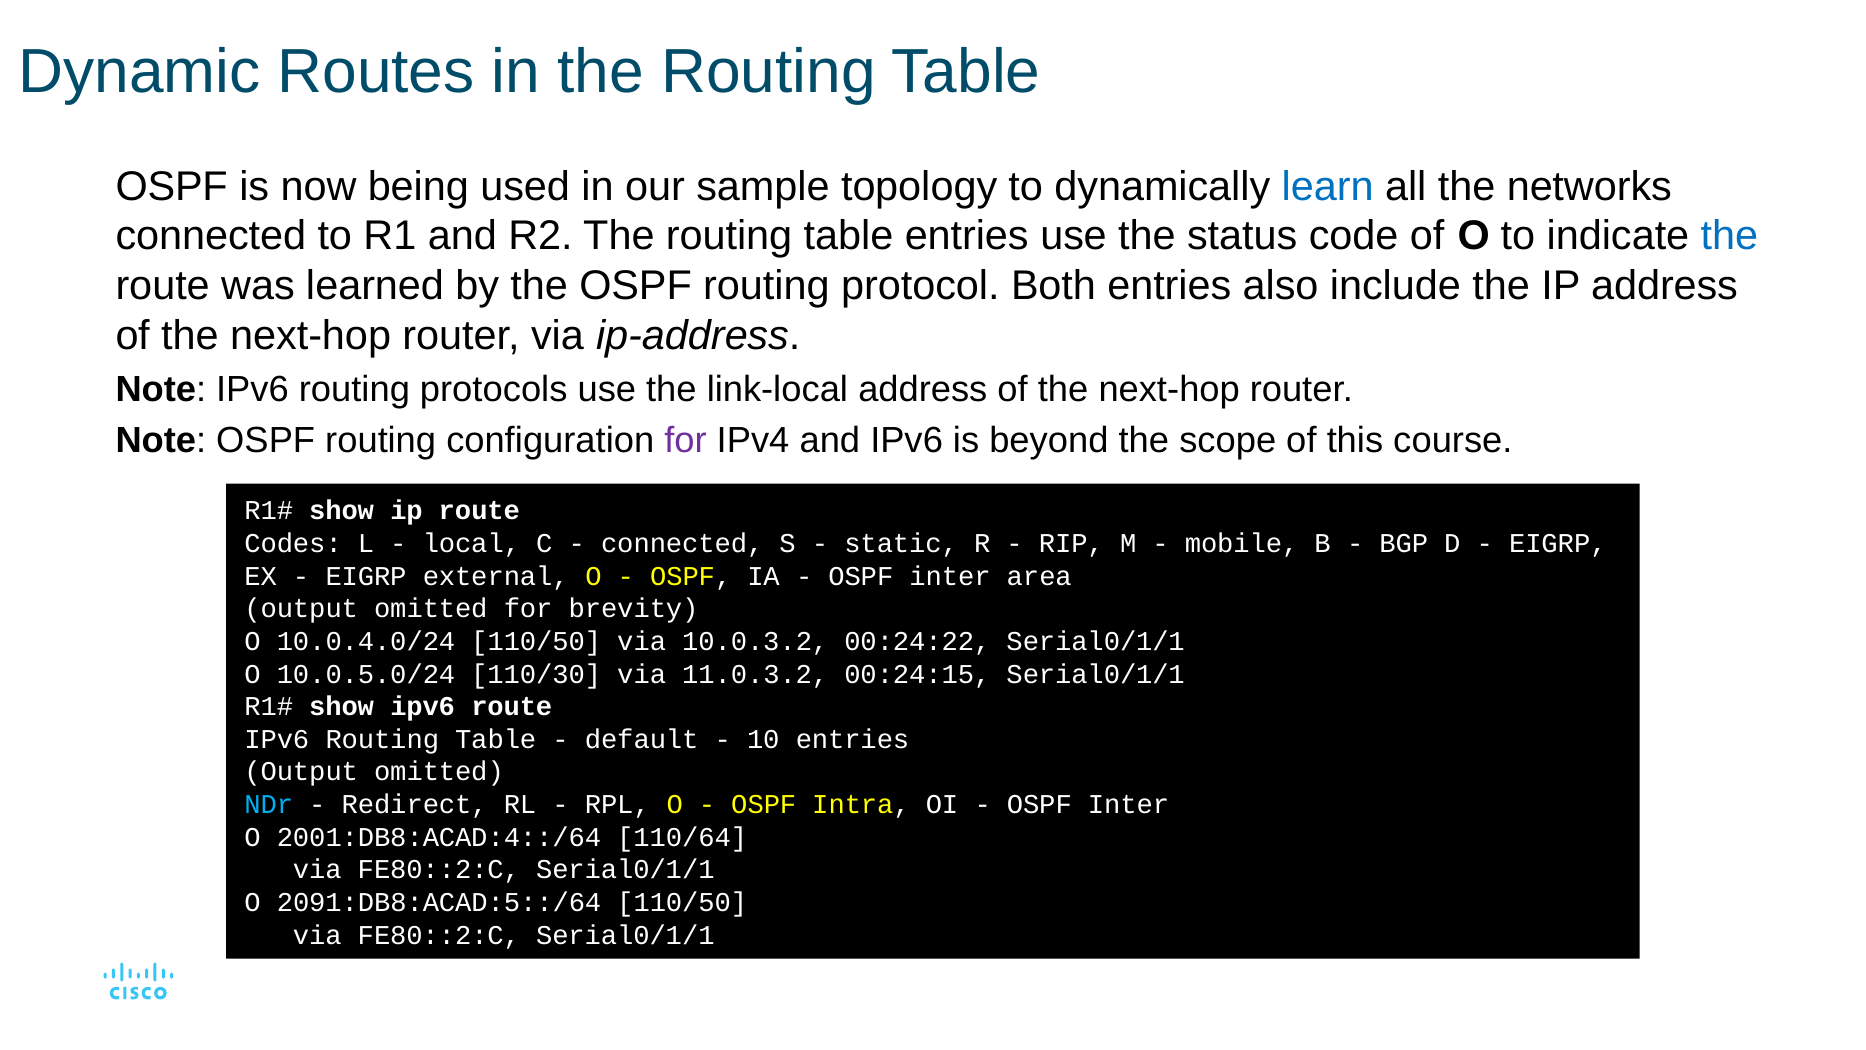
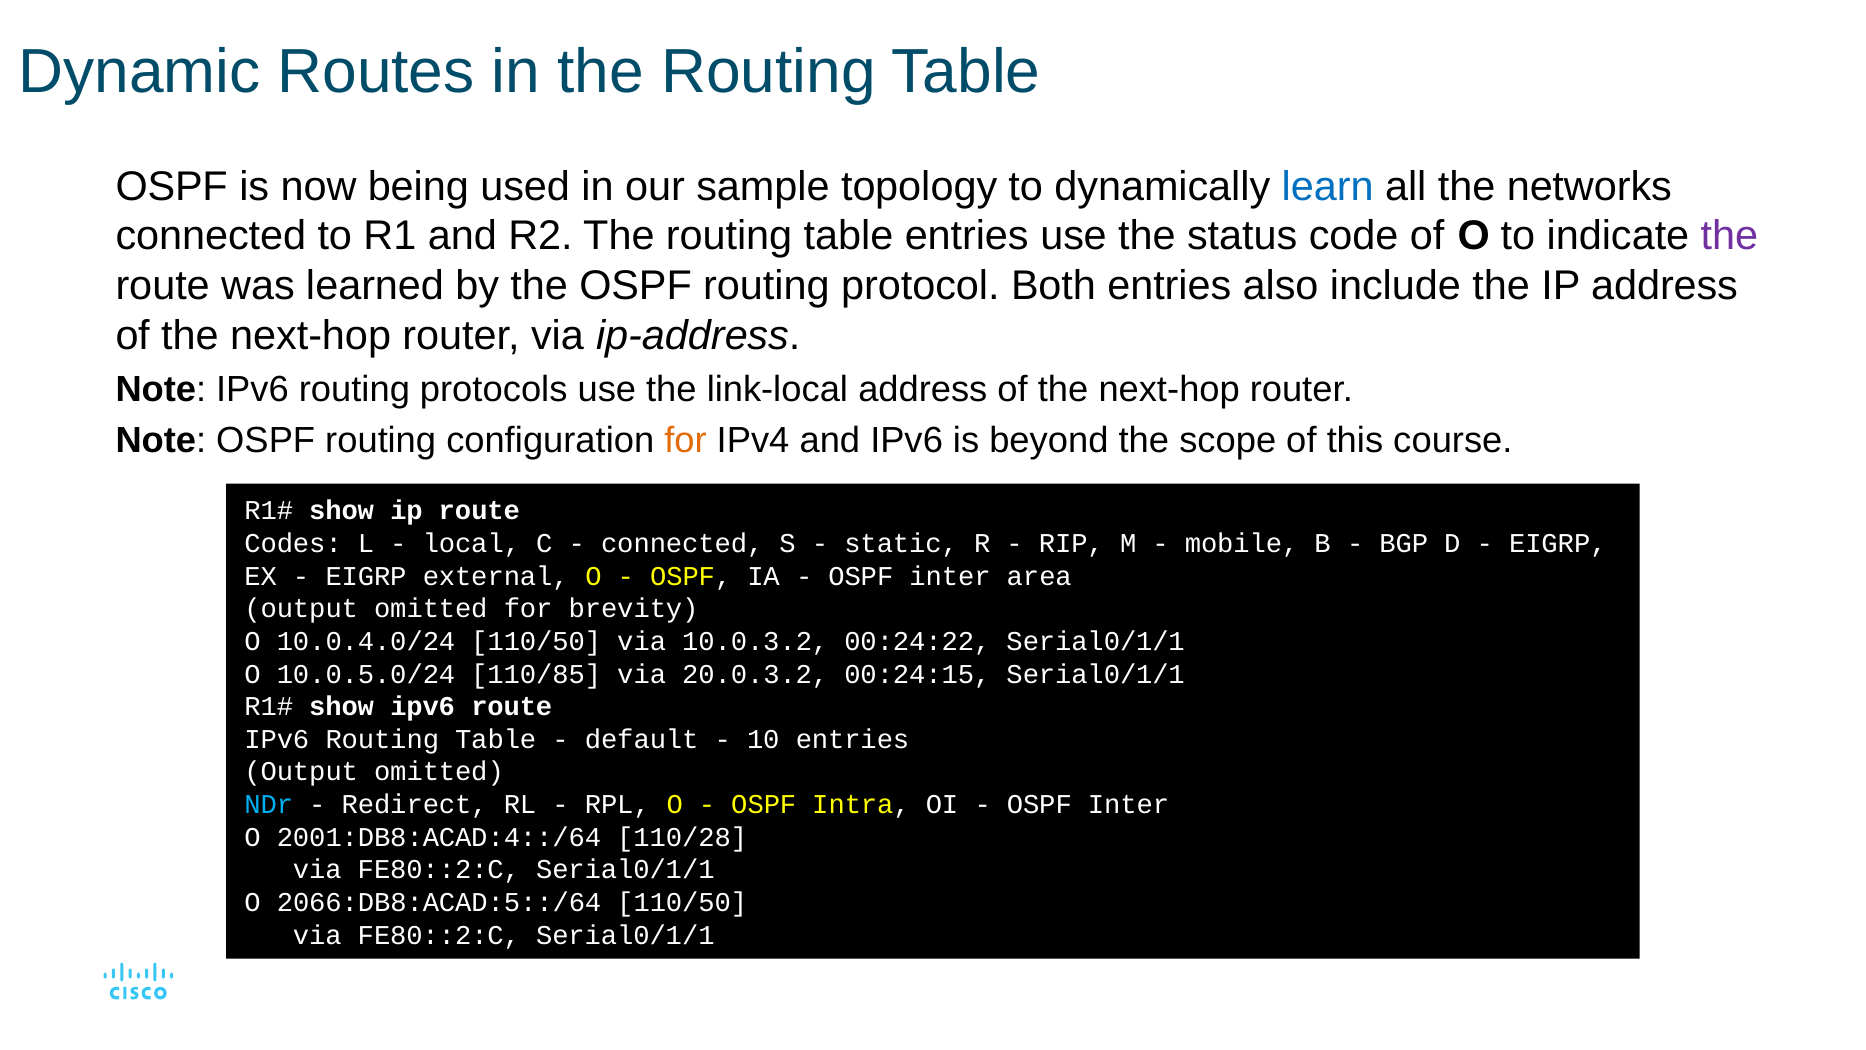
the at (1729, 236) colour: blue -> purple
for at (685, 440) colour: purple -> orange
110/30: 110/30 -> 110/85
11.0.3.2: 11.0.3.2 -> 20.0.3.2
110/64: 110/64 -> 110/28
2091:DB8:ACAD:5::/64: 2091:DB8:ACAD:5::/64 -> 2066:DB8:ACAD:5::/64
